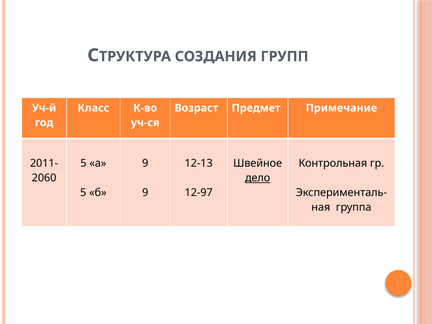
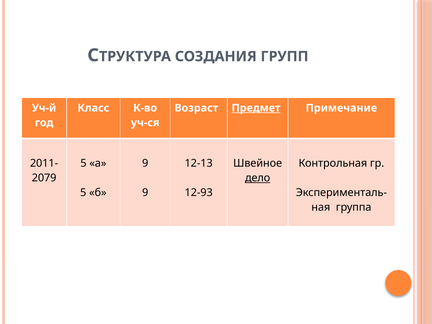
Предмет underline: none -> present
2060: 2060 -> 2079
12-97: 12-97 -> 12-93
